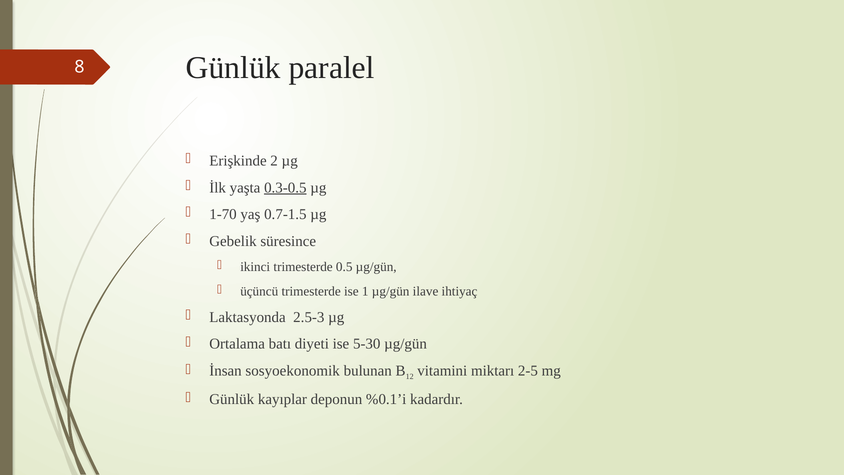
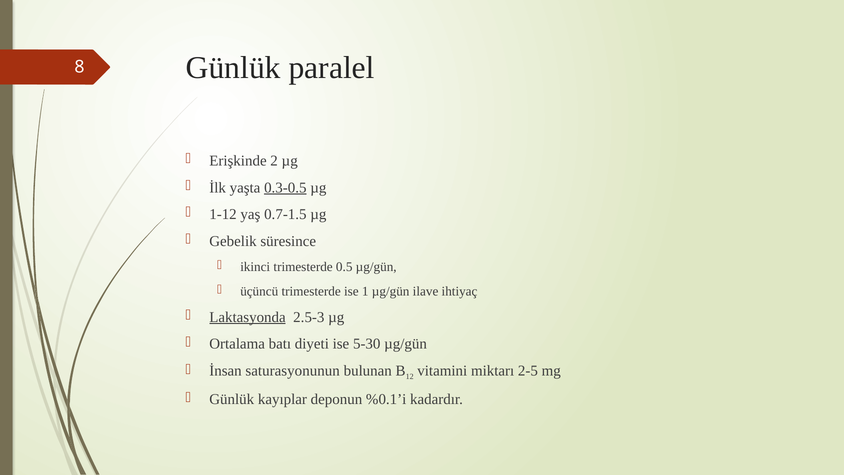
1-70: 1-70 -> 1-12
Laktasyonda underline: none -> present
sosyoekonomik: sosyoekonomik -> saturasyonunun
